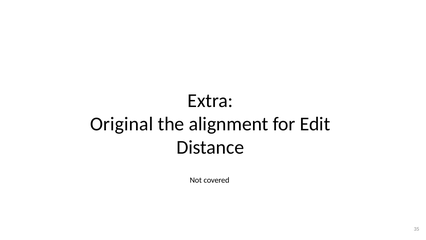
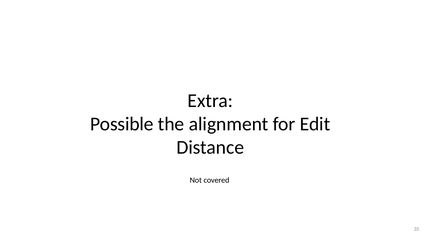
Original: Original -> Possible
